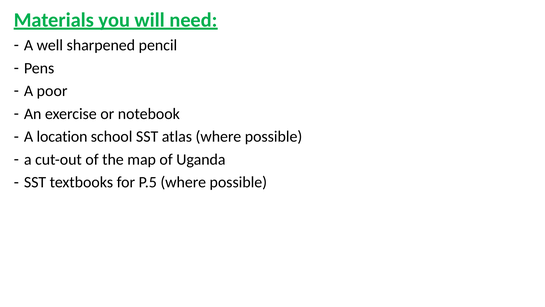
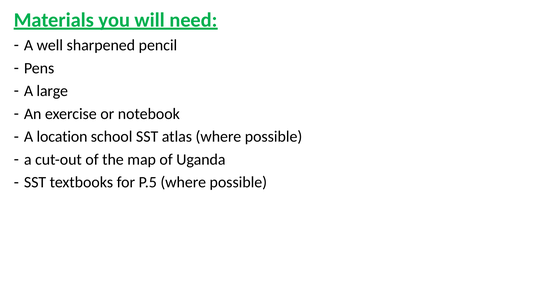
poor: poor -> large
